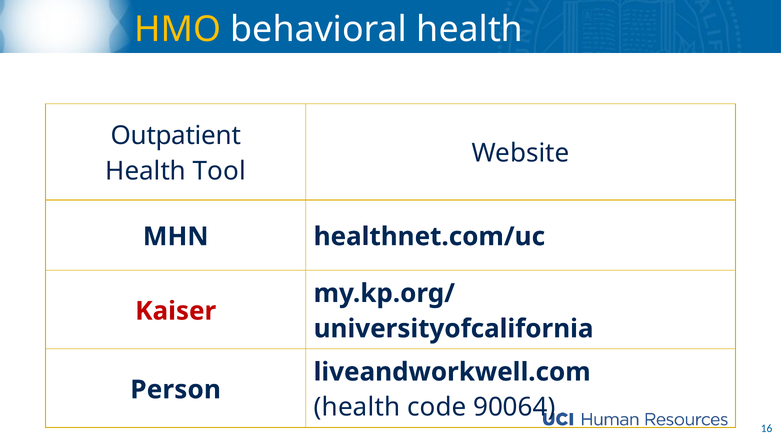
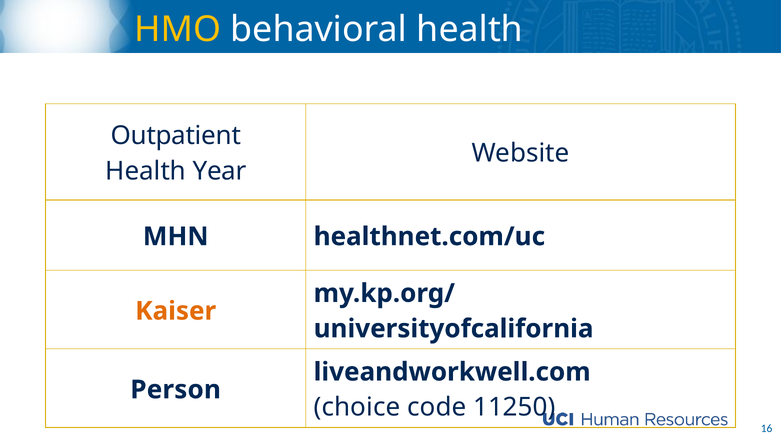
Tool: Tool -> Year
Kaiser colour: red -> orange
health at (357, 408): health -> choice
90064: 90064 -> 11250
